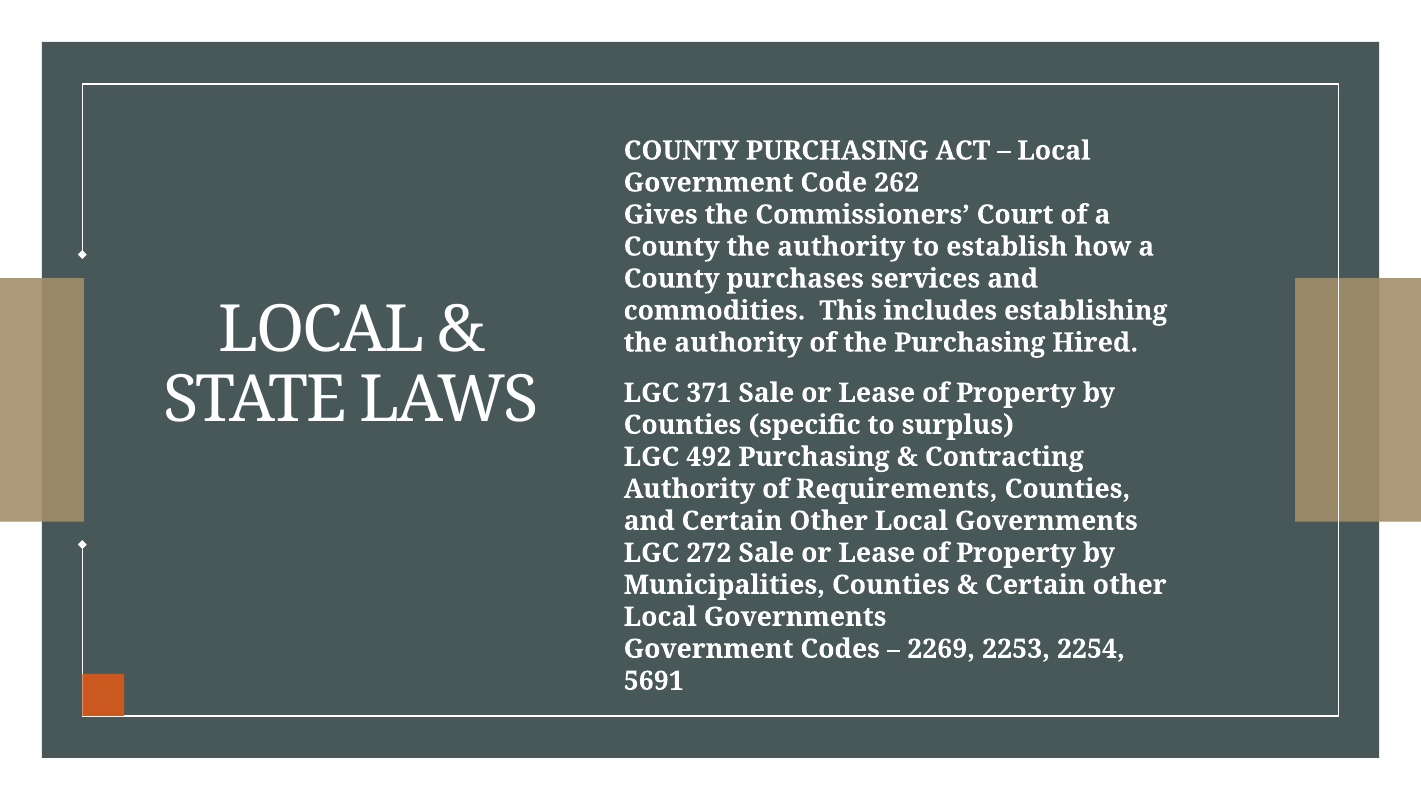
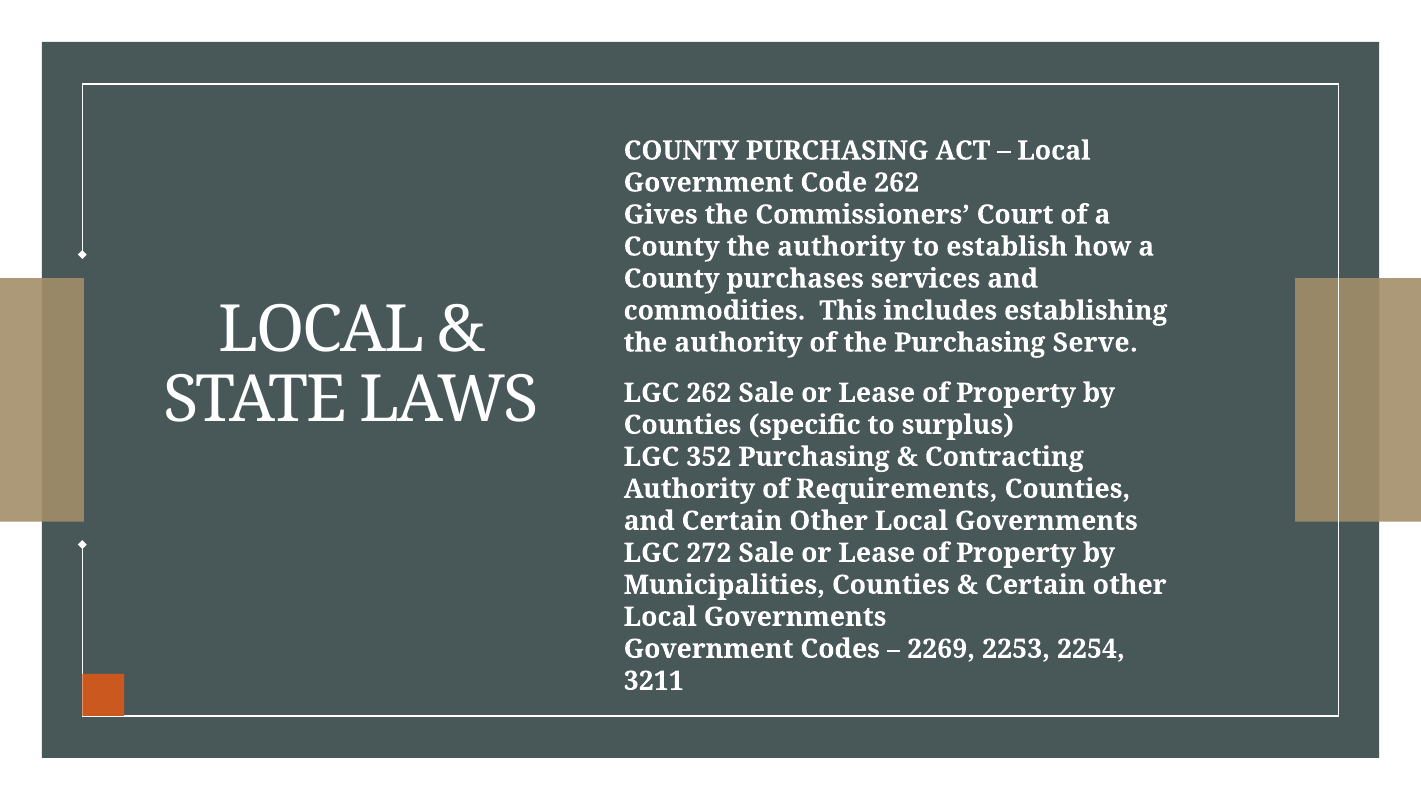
Hired: Hired -> Serve
LGC 371: 371 -> 262
492: 492 -> 352
5691: 5691 -> 3211
